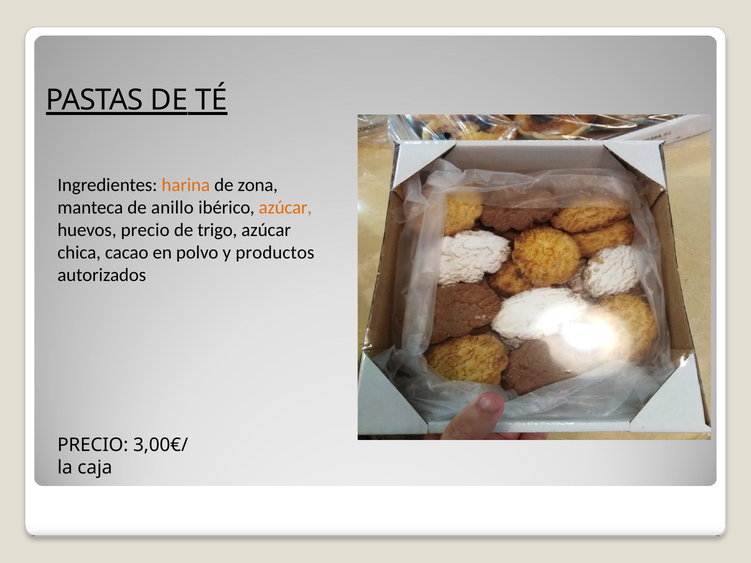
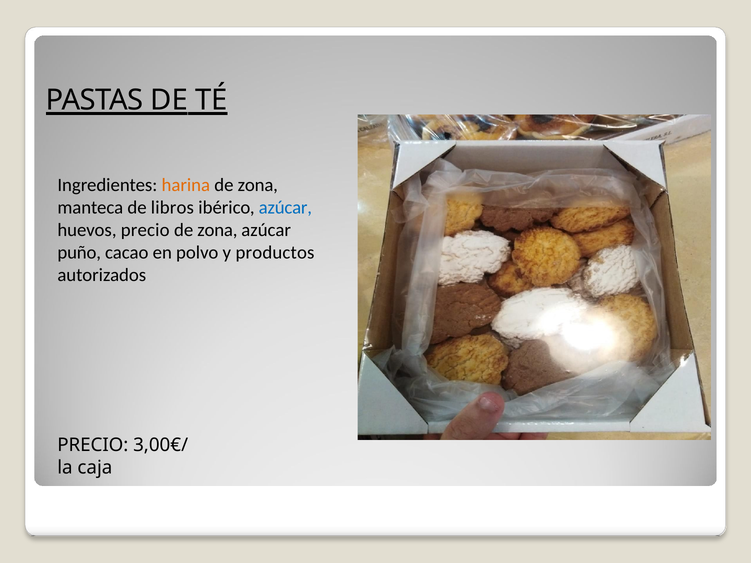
anillo: anillo -> libros
azúcar at (285, 208) colour: orange -> blue
trigo at (217, 230): trigo -> zona
chica: chica -> puño
